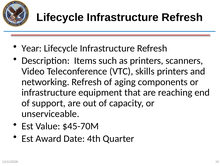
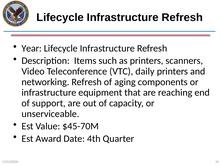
skills: skills -> daily
